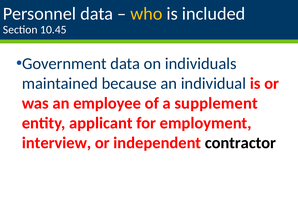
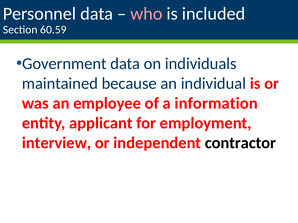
who colour: yellow -> pink
10.45: 10.45 -> 60.59
supplement: supplement -> information
